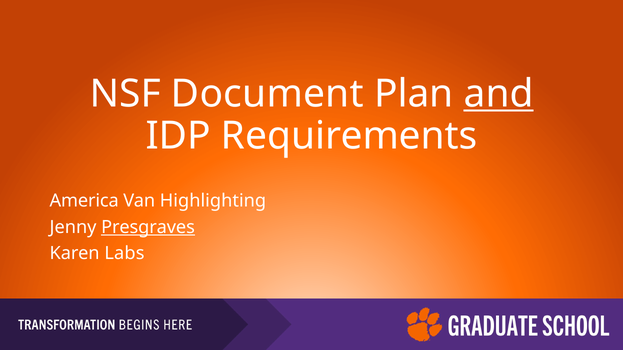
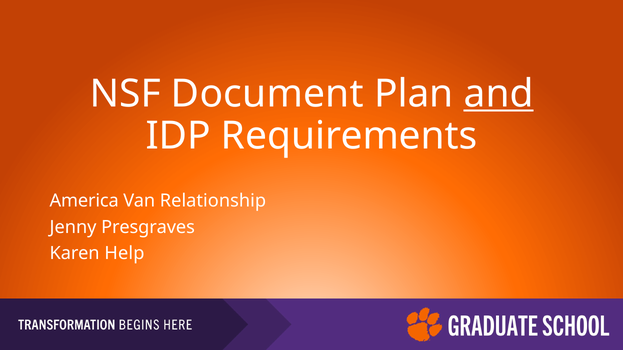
Highlighting: Highlighting -> Relationship
Presgraves underline: present -> none
Labs: Labs -> Help
